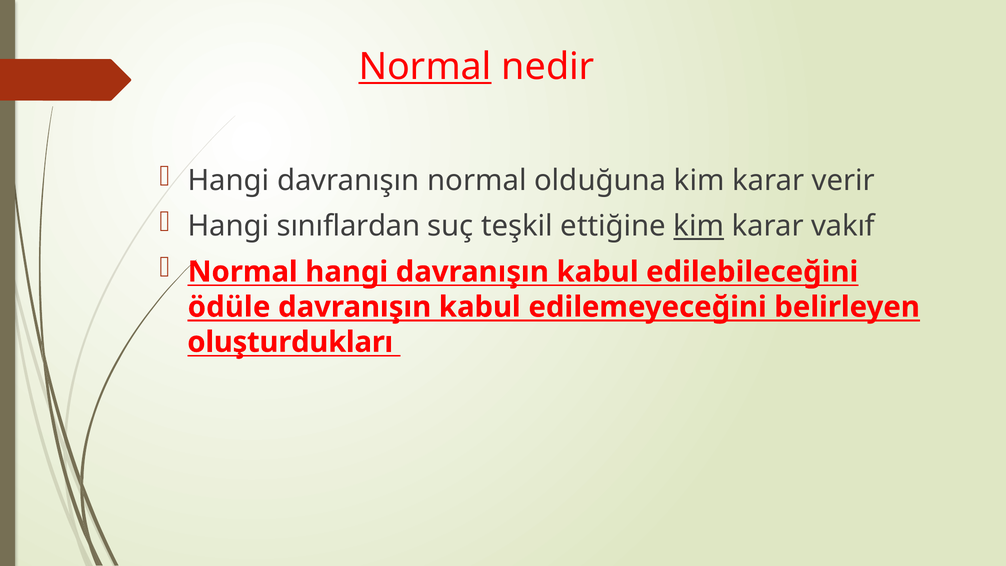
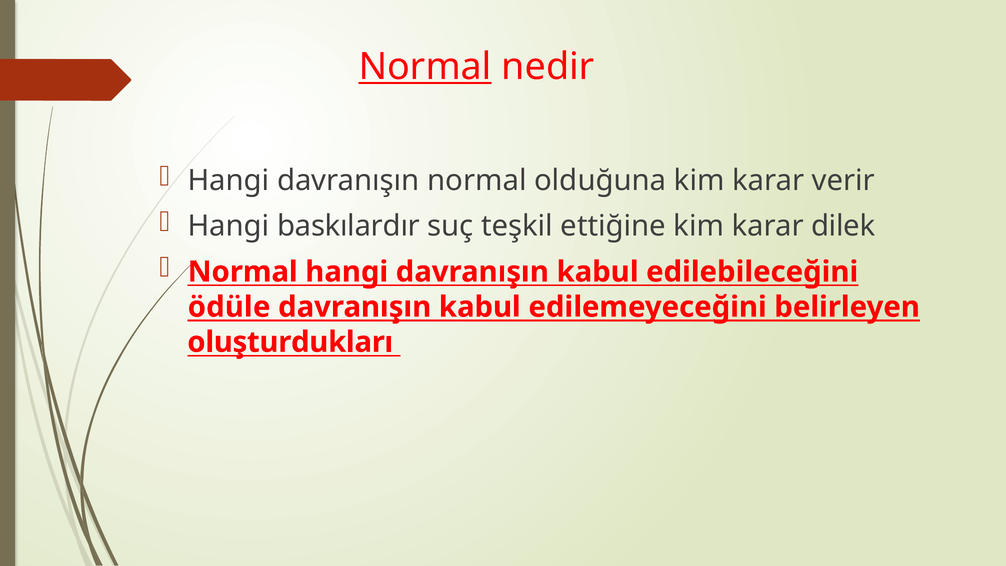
sınıflardan: sınıflardan -> baskılardır
kim at (699, 226) underline: present -> none
vakıf: vakıf -> dilek
